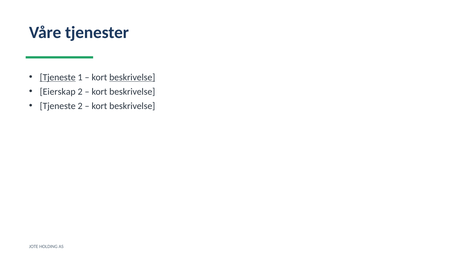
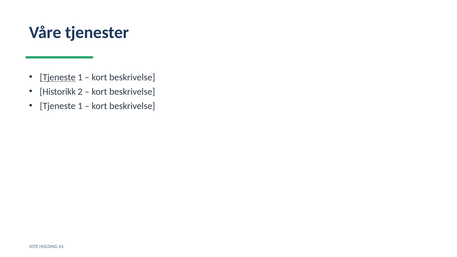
beskrivelse at (132, 77) underline: present -> none
Eierskap: Eierskap -> Historikk
2 at (80, 106): 2 -> 1
